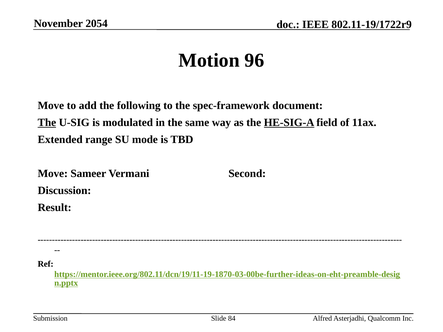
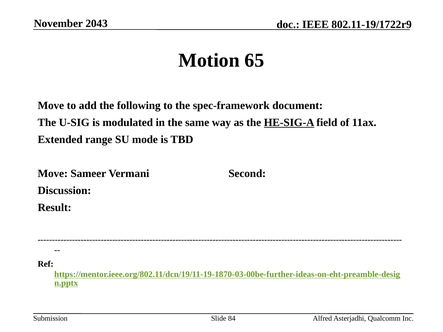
2054: 2054 -> 2043
96: 96 -> 65
The at (47, 123) underline: present -> none
